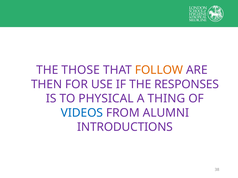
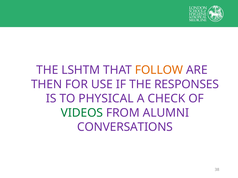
THOSE: THOSE -> LSHTM
THING: THING -> CHECK
VIDEOS colour: blue -> green
INTRODUCTIONS: INTRODUCTIONS -> CONVERSATIONS
